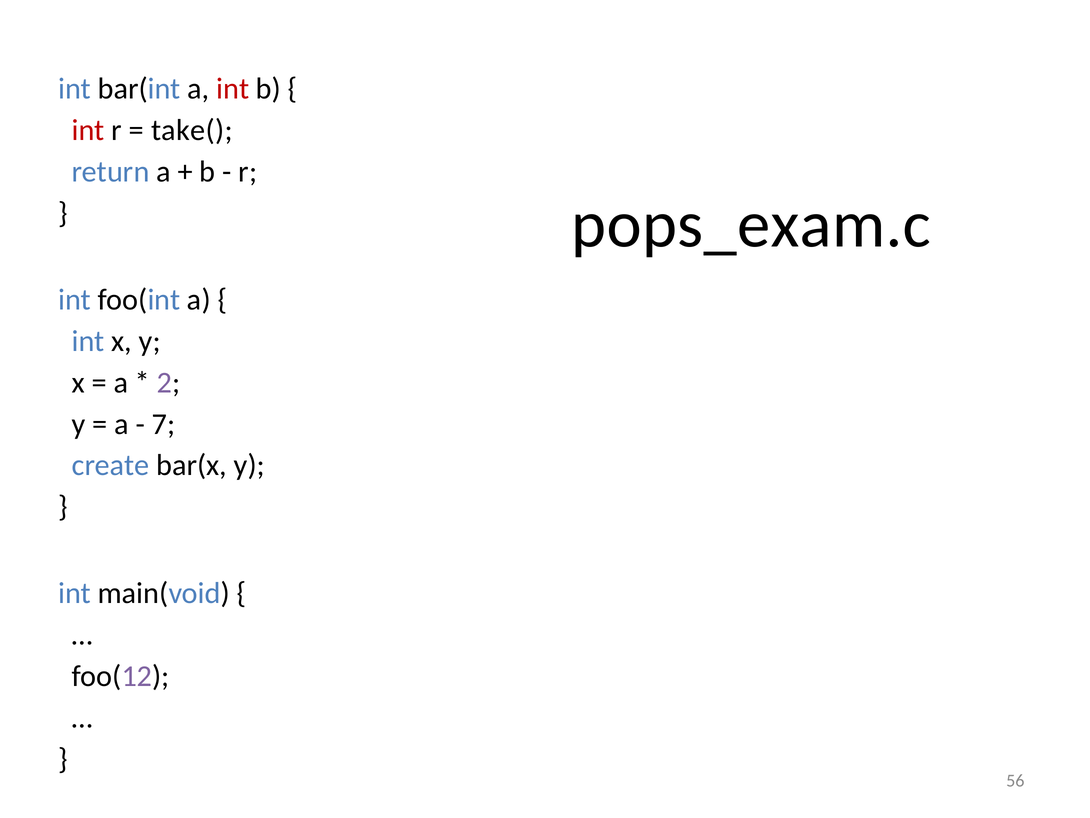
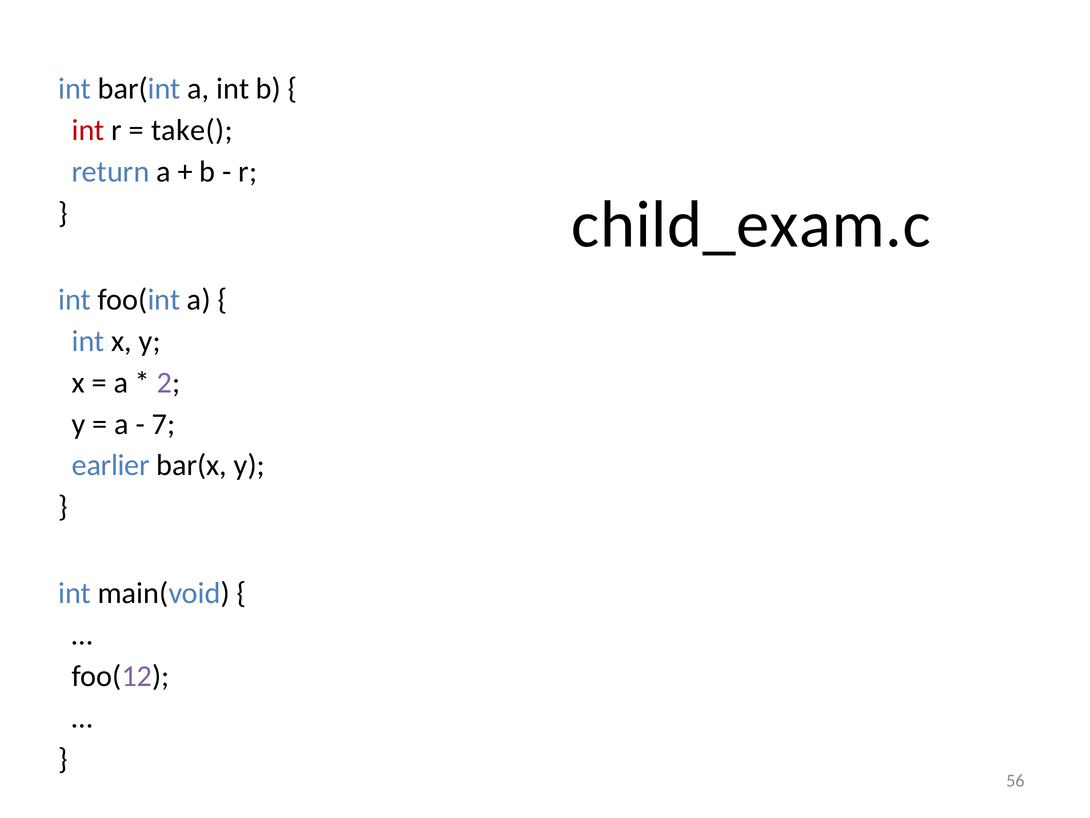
int at (233, 89) colour: red -> black
pops_exam.c: pops_exam.c -> child_exam.c
create: create -> earlier
